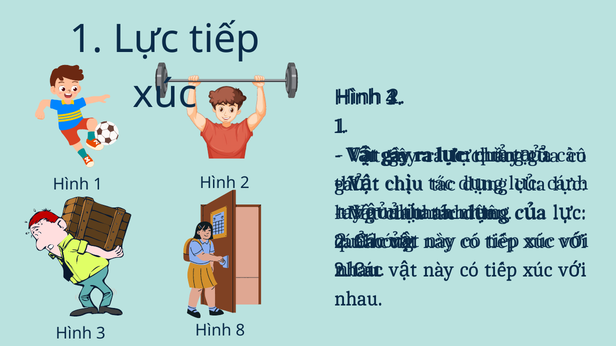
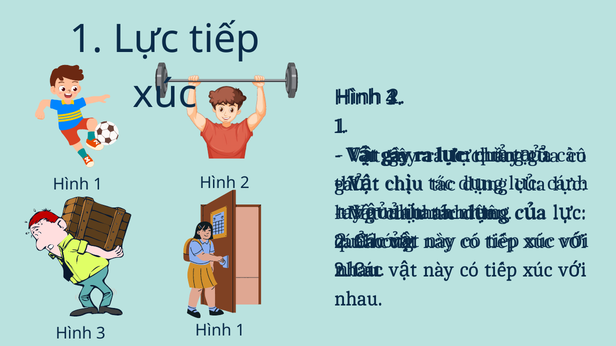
3 Hình 8: 8 -> 1
